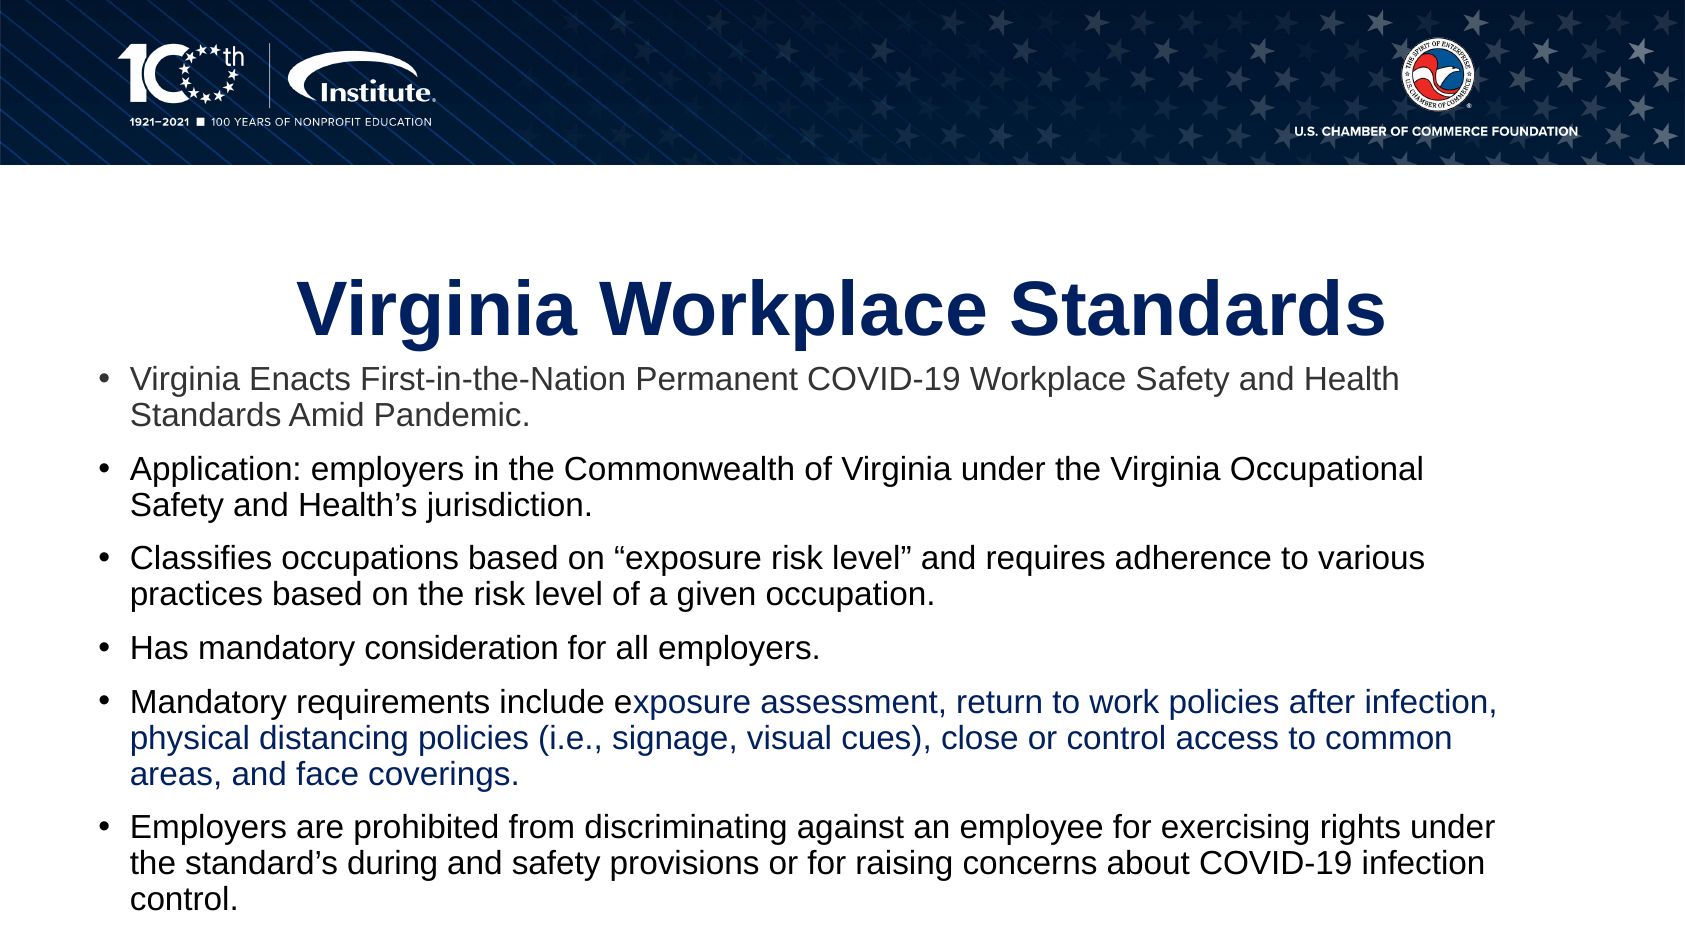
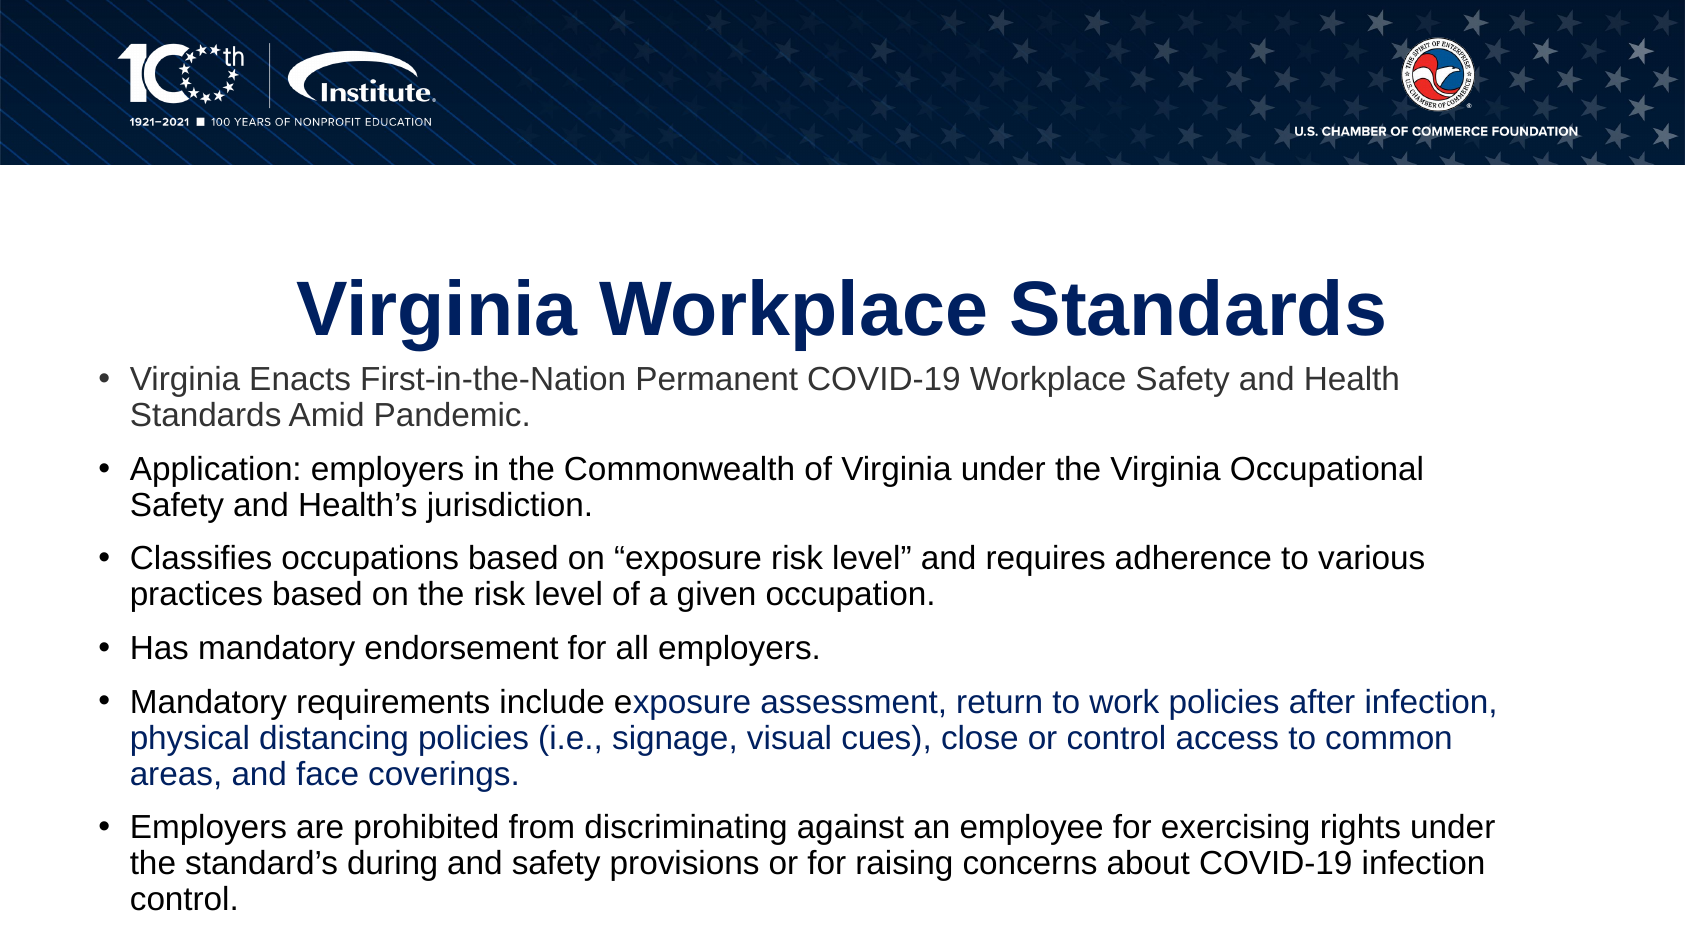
consideration: consideration -> endorsement
